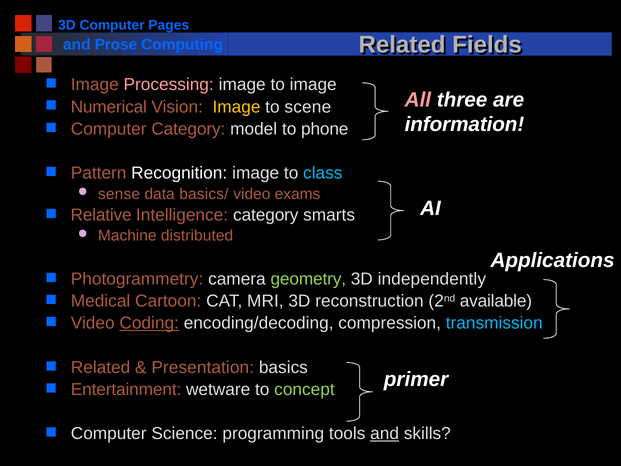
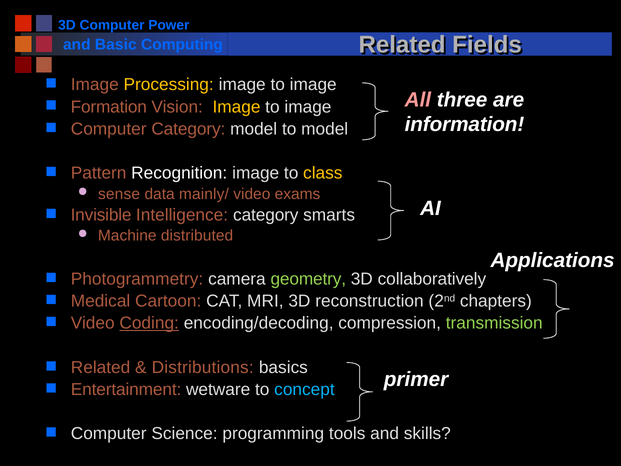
Pages: Pages -> Power
Prose: Prose -> Basic
Processing colour: pink -> yellow
Numerical: Numerical -> Formation
scene at (308, 107): scene -> image
to phone: phone -> model
class colour: light blue -> yellow
basics/: basics/ -> mainly/
Relative: Relative -> Invisible
independently: independently -> collaboratively
available: available -> chapters
transmission colour: light blue -> light green
Presentation: Presentation -> Distributions
concept colour: light green -> light blue
and at (385, 434) underline: present -> none
